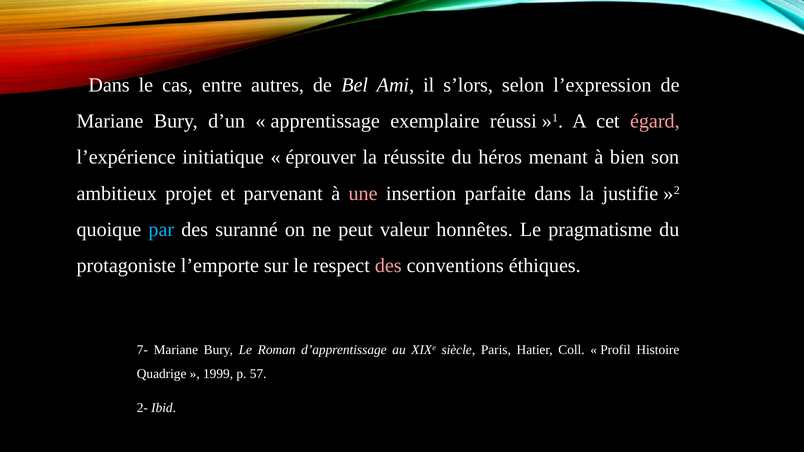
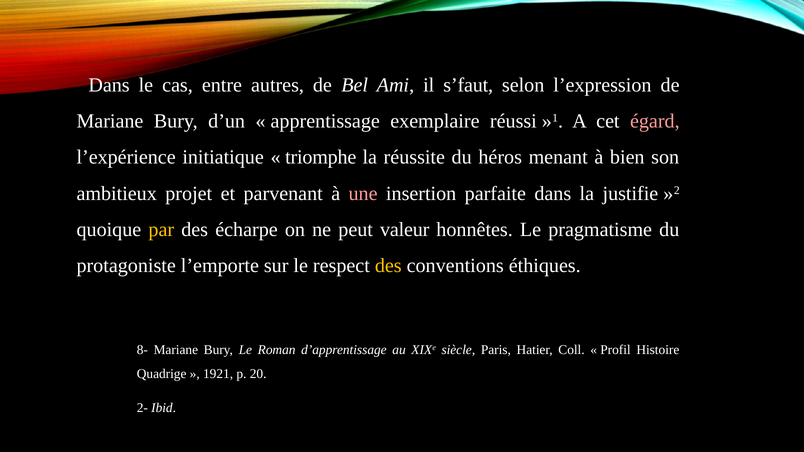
s’lors: s’lors -> s’faut
éprouver: éprouver -> triomphe
par colour: light blue -> yellow
suranné: suranné -> écharpe
des at (388, 266) colour: pink -> yellow
7-: 7- -> 8-
1999: 1999 -> 1921
57: 57 -> 20
